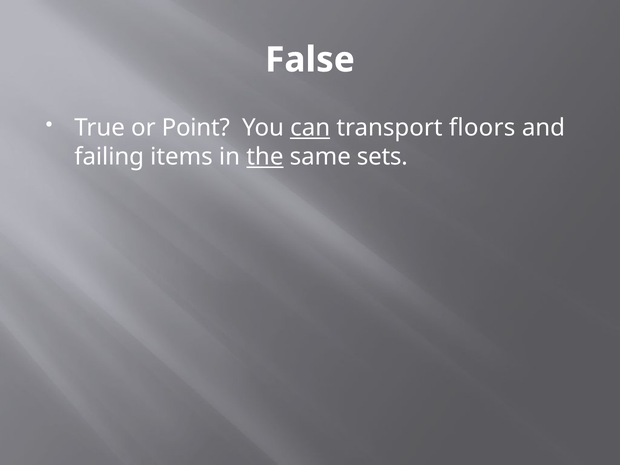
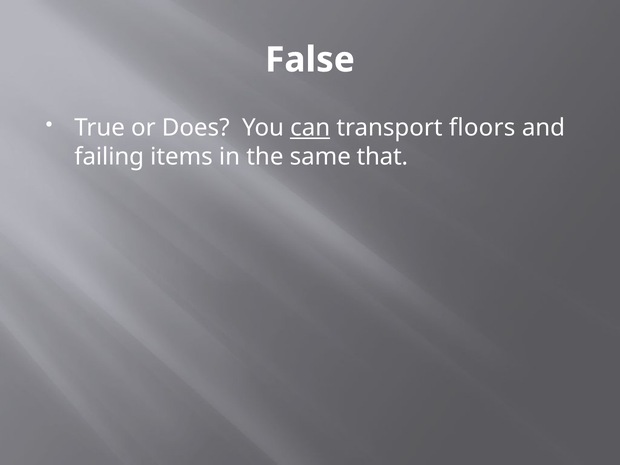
Point: Point -> Does
the underline: present -> none
sets: sets -> that
